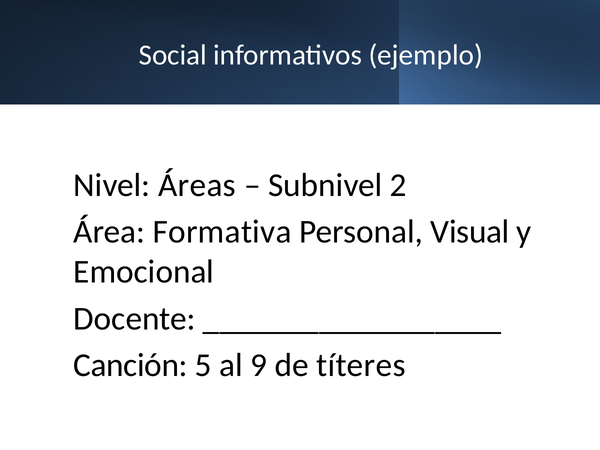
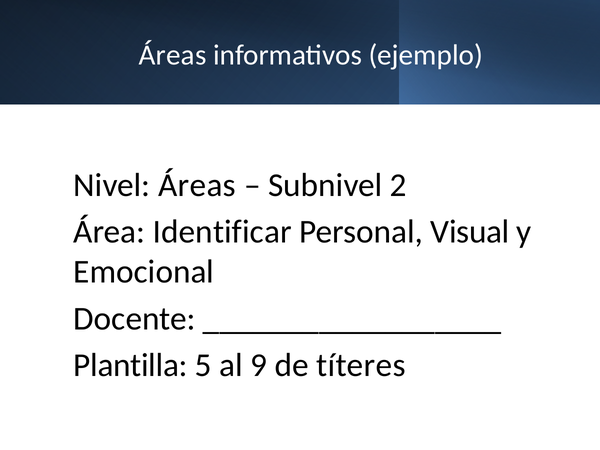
Social at (173, 55): Social -> Áreas
Formativa: Formativa -> Identificar
Canción: Canción -> Plantilla
